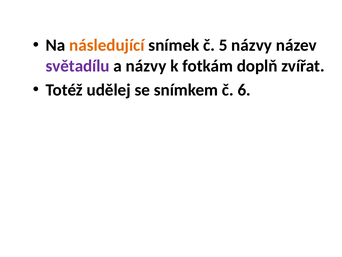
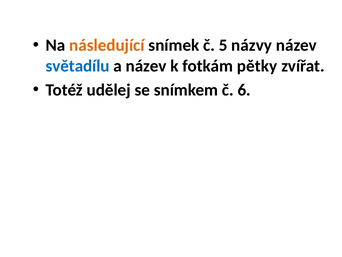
světadílu colour: purple -> blue
a názvy: názvy -> název
doplň: doplň -> pětky
